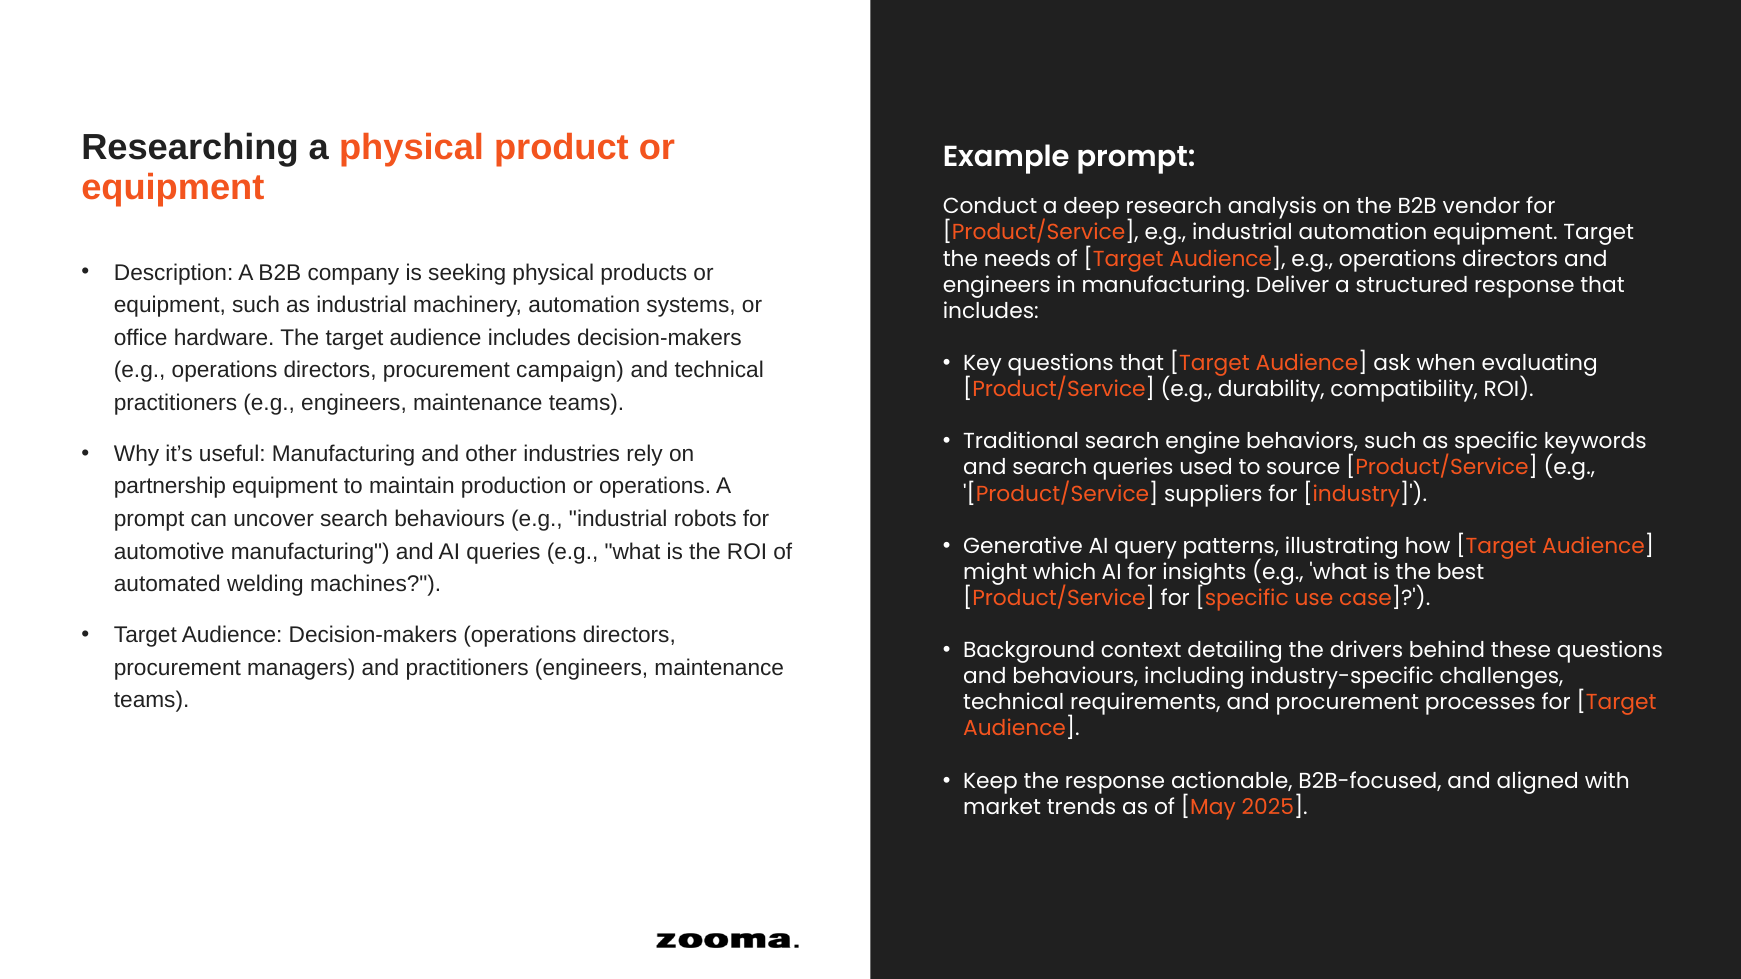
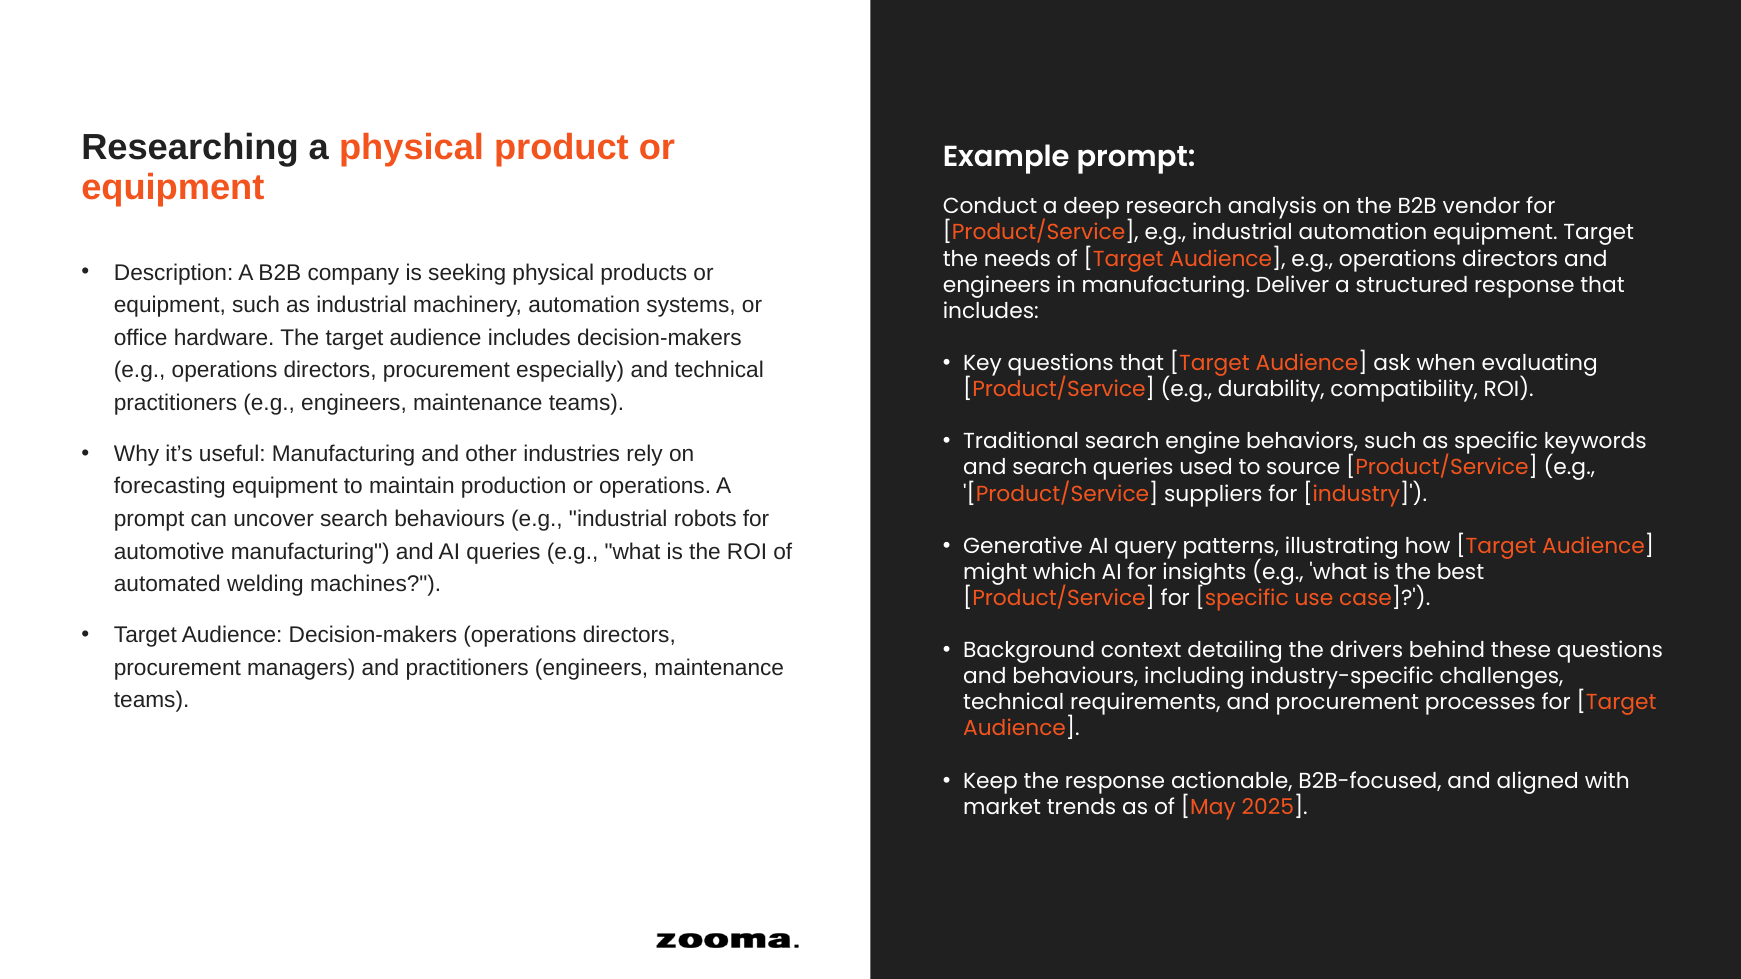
campaign: campaign -> especially
partnership: partnership -> forecasting
